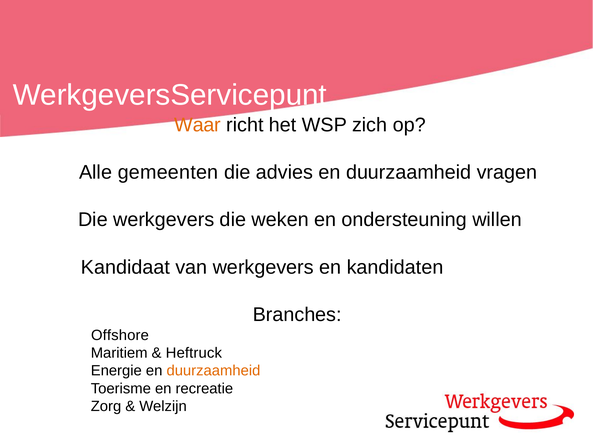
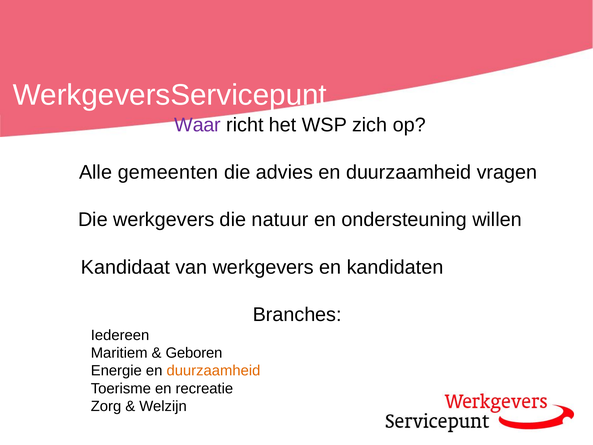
Waar colour: orange -> purple
weken: weken -> natuur
Offshore: Offshore -> Iedereen
Heftruck: Heftruck -> Geboren
